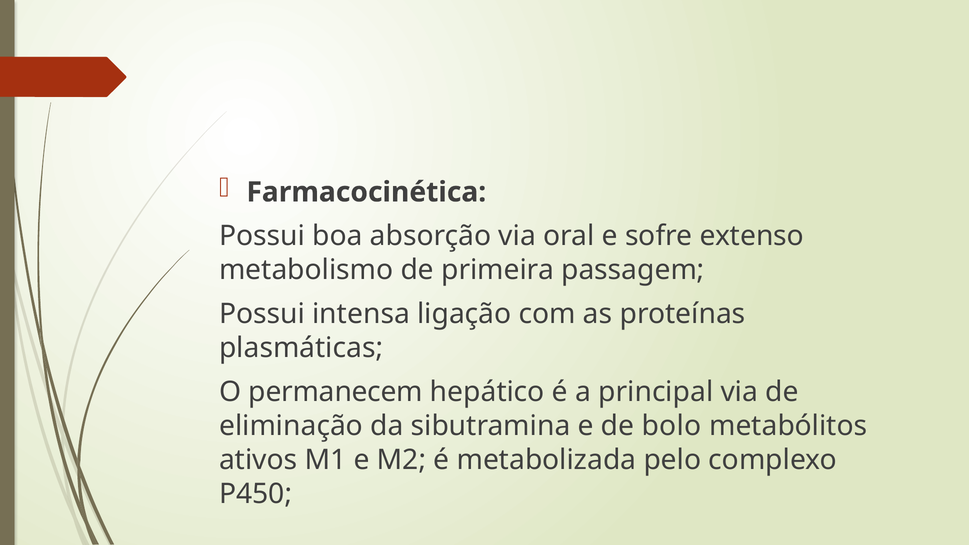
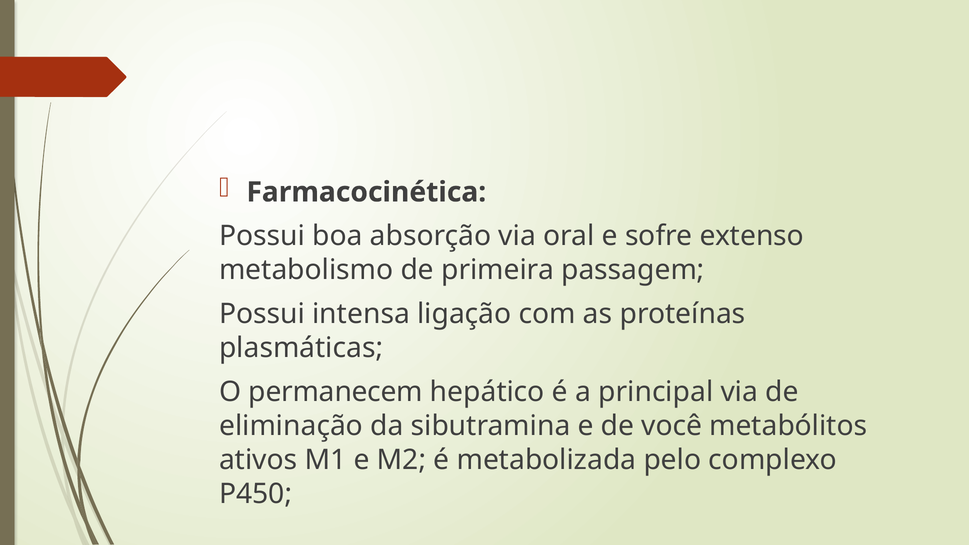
bolo: bolo -> você
